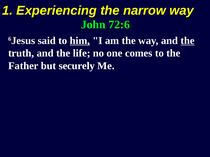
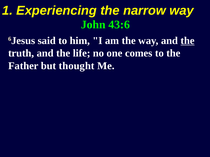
72:6: 72:6 -> 43:6
him underline: present -> none
securely: securely -> thought
